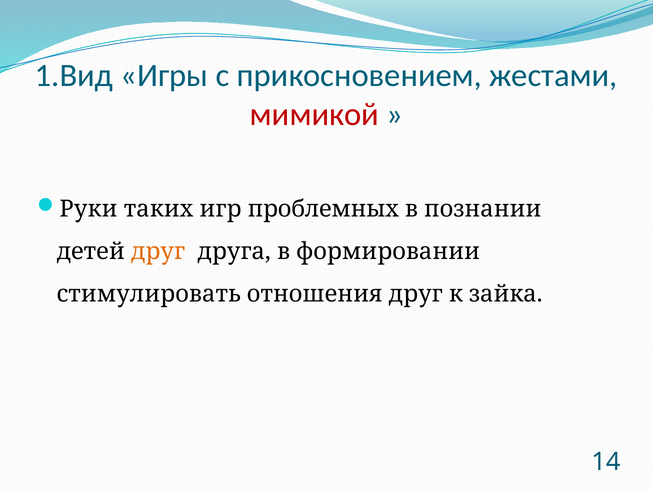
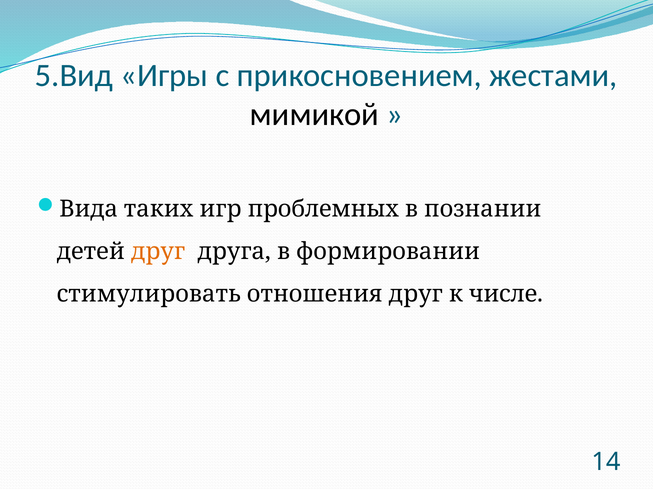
1.Вид: 1.Вид -> 5.Вид
мимикой colour: red -> black
Руки: Руки -> Вида
зайка: зайка -> числе
